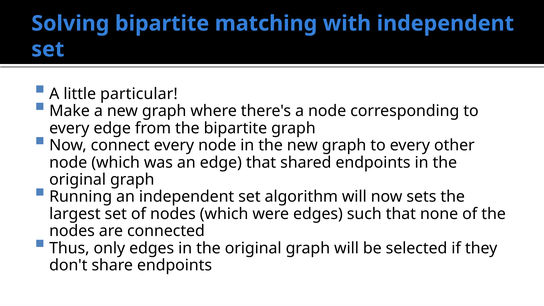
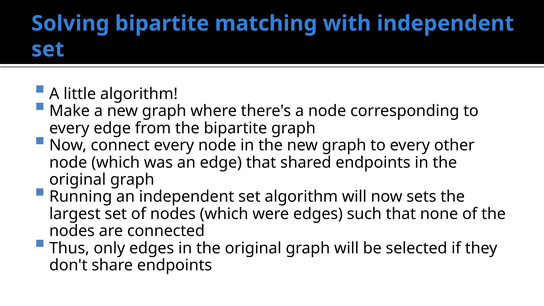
little particular: particular -> algorithm
